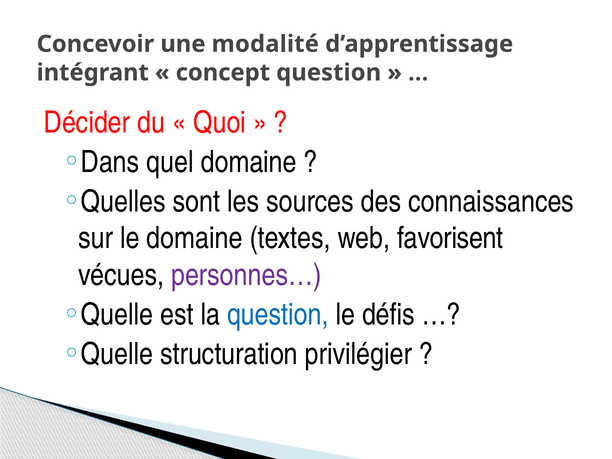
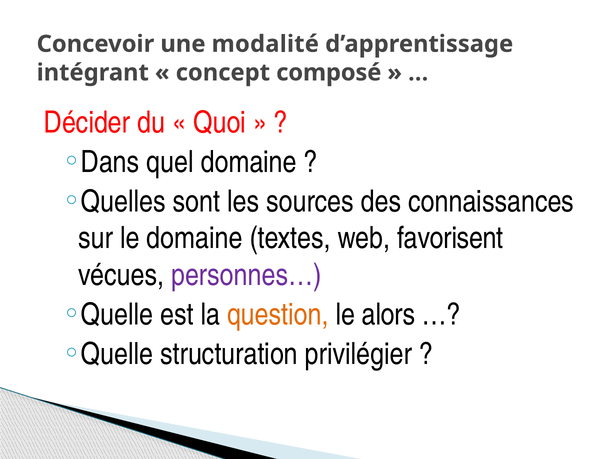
concept question: question -> composé
question at (278, 315) colour: blue -> orange
défis: défis -> alors
